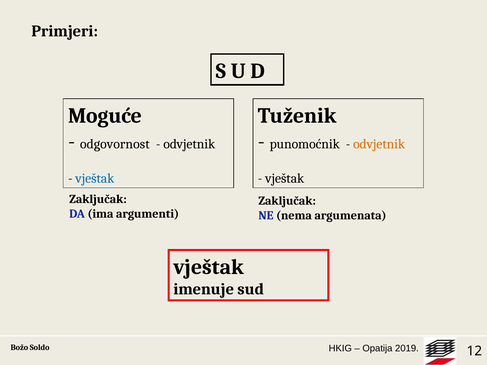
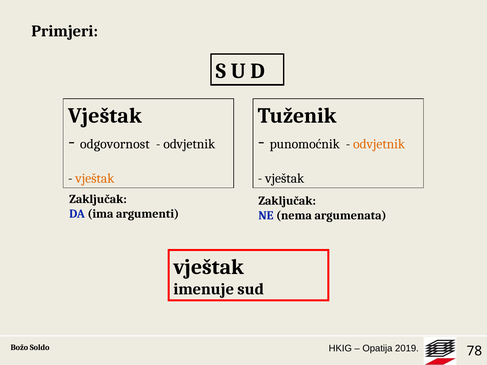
Moguće at (105, 116): Moguće -> Vještak
vještak at (95, 178) colour: blue -> orange
12: 12 -> 78
